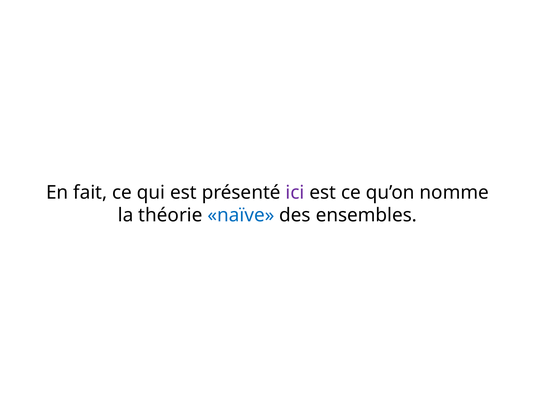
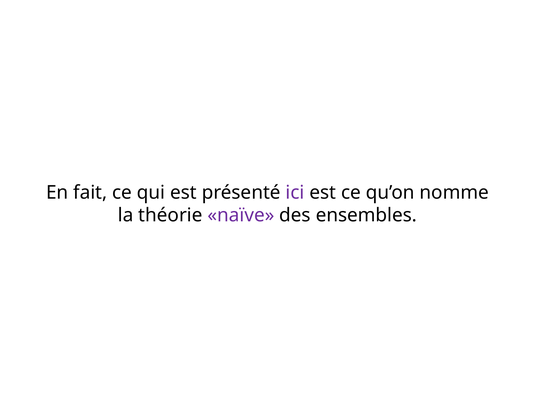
naïve colour: blue -> purple
